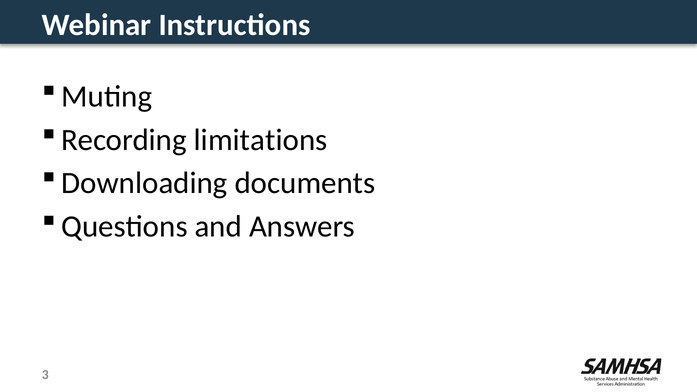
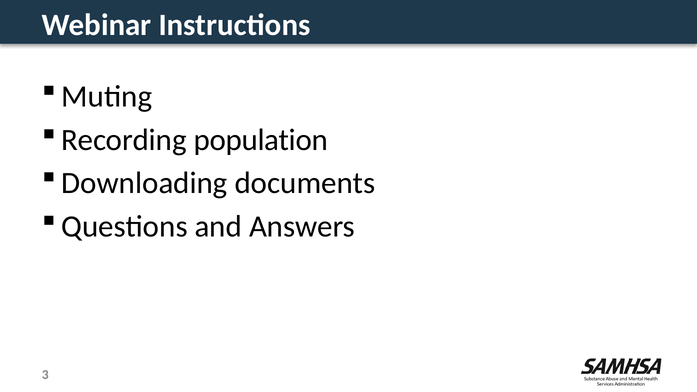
limitations: limitations -> population
